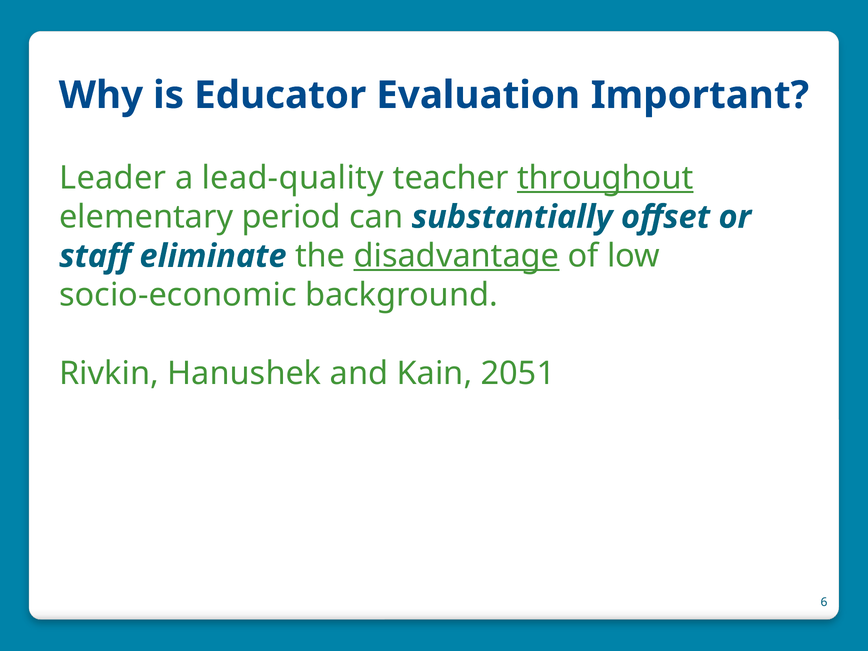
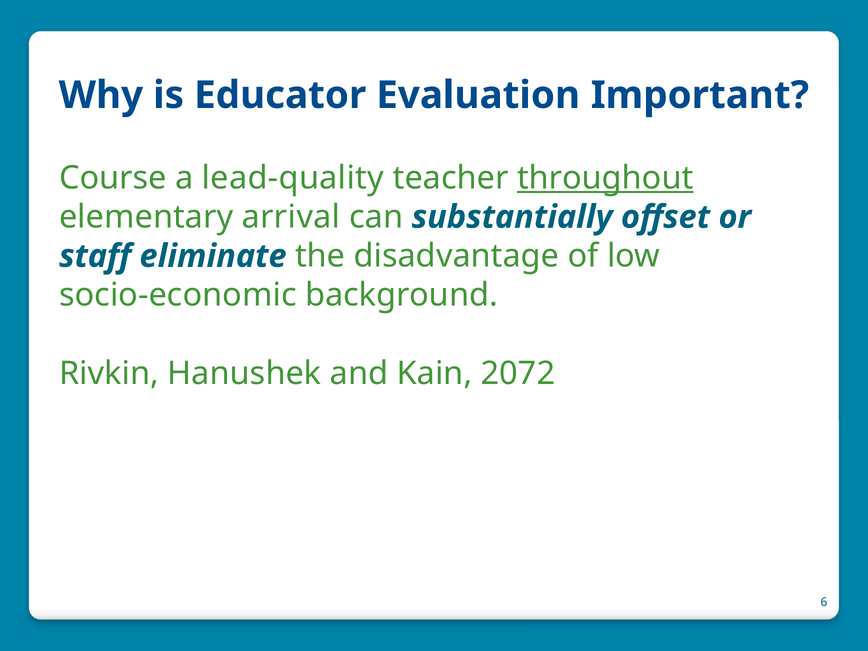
Leader: Leader -> Course
period: period -> arrival
disadvantage underline: present -> none
2051: 2051 -> 2072
